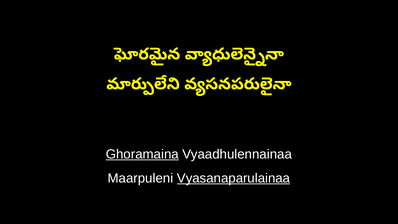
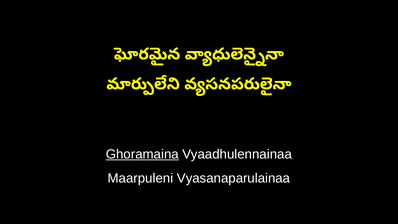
Vyasanaparulainaa underline: present -> none
